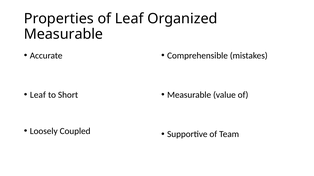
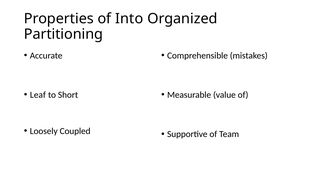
of Leaf: Leaf -> Into
Measurable at (64, 34): Measurable -> Partitioning
